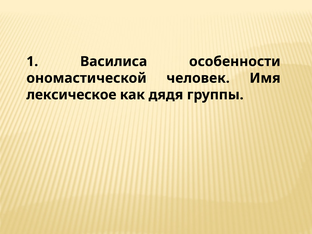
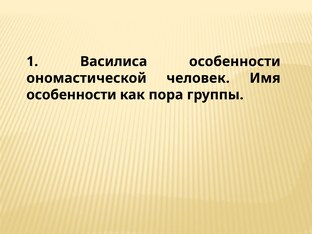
лексическое at (71, 95): лексическое -> особенности
дядя: дядя -> пора
